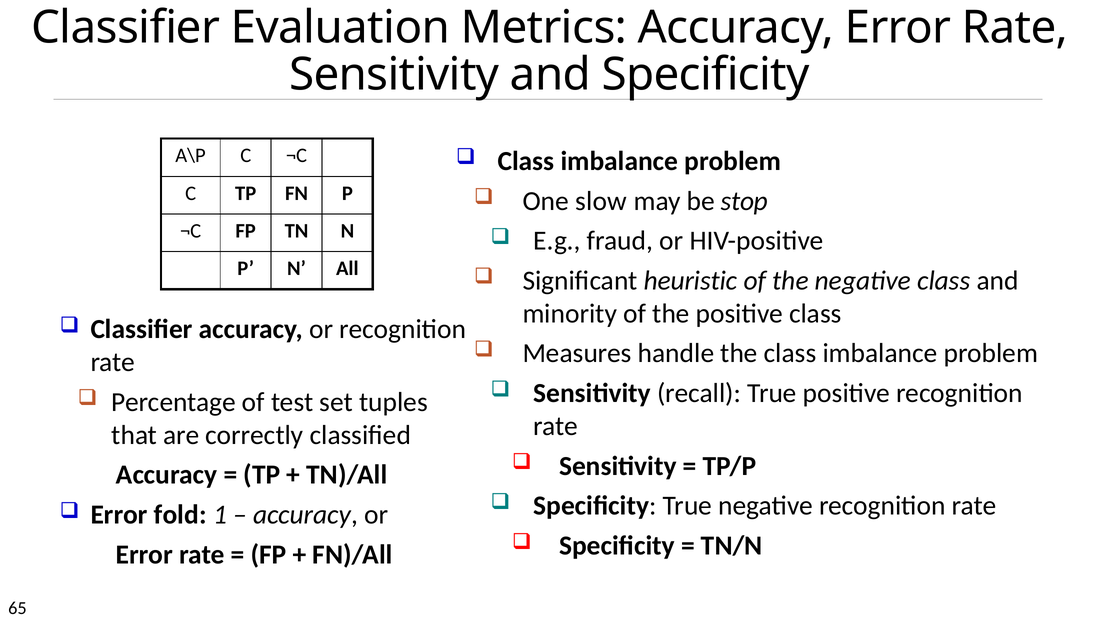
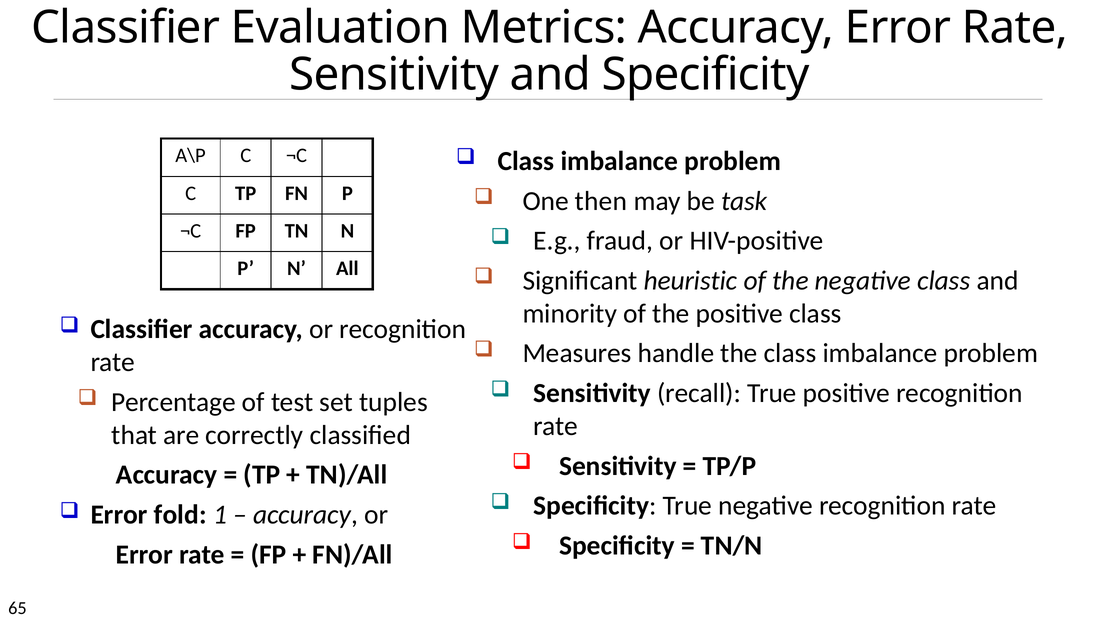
slow: slow -> then
stop: stop -> task
